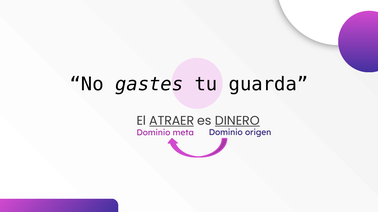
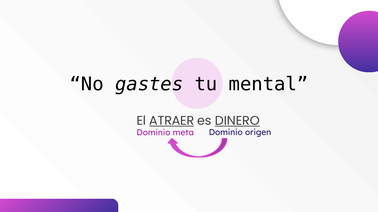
guarda: guarda -> mental
